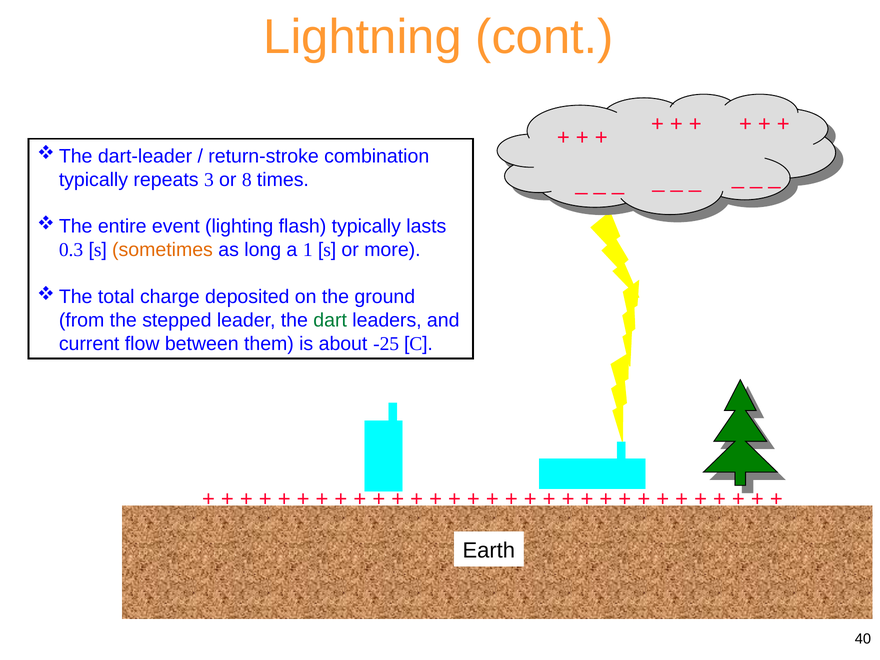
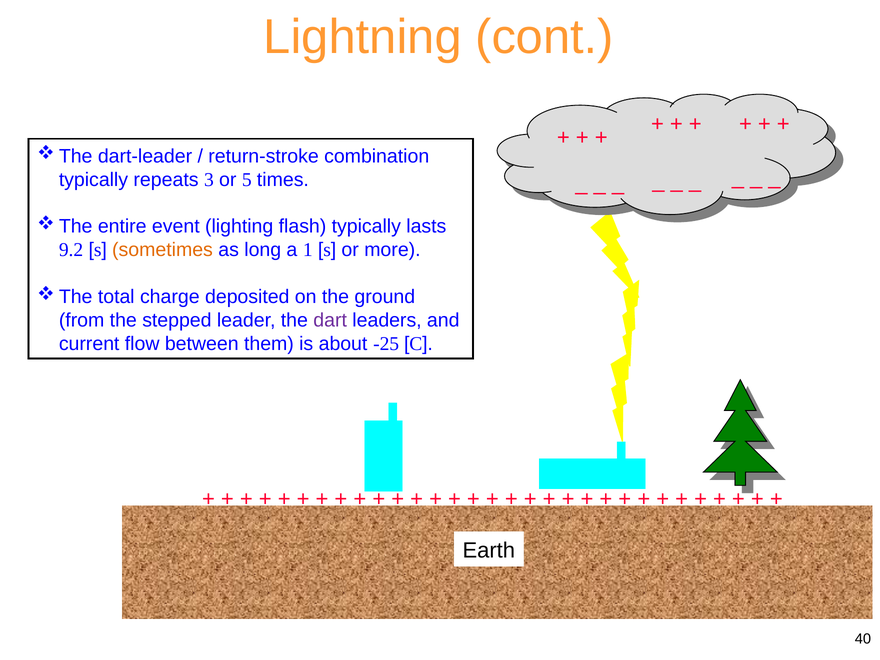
8: 8 -> 5
0.3: 0.3 -> 9.2
dart colour: green -> purple
